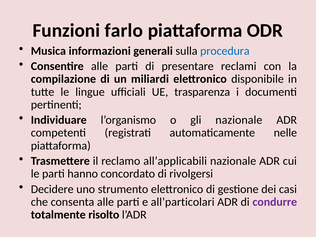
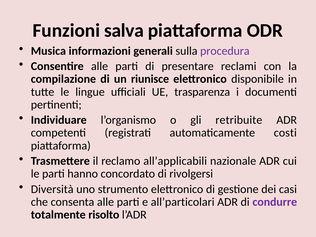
farlo: farlo -> salva
procedura colour: blue -> purple
miliardi: miliardi -> riunisce
gli nazionale: nazionale -> retribuite
nelle: nelle -> costi
Decidere: Decidere -> Diversità
